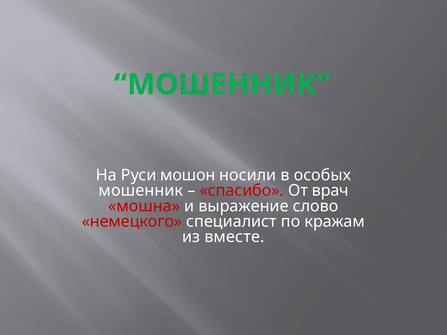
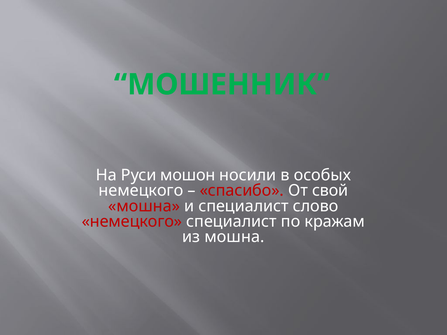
мошенник at (141, 191): мошенник -> немецкого
врач: врач -> свой
и выражение: выражение -> специалист
из вместе: вместе -> мошна
